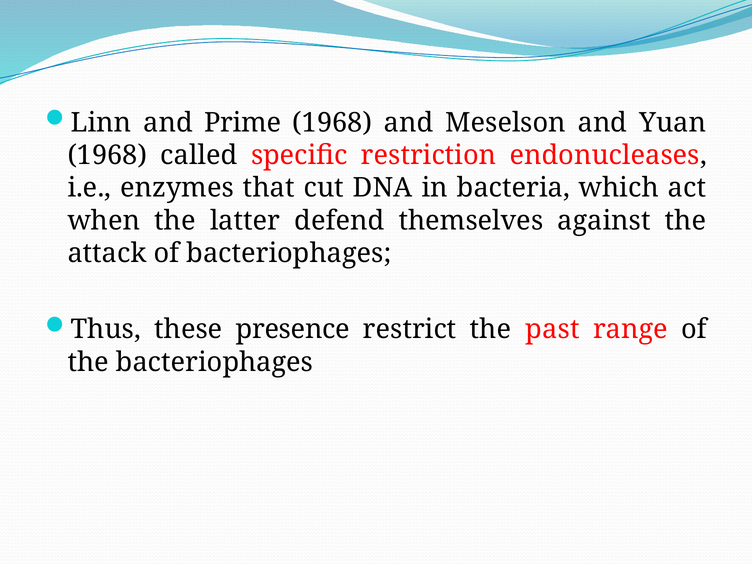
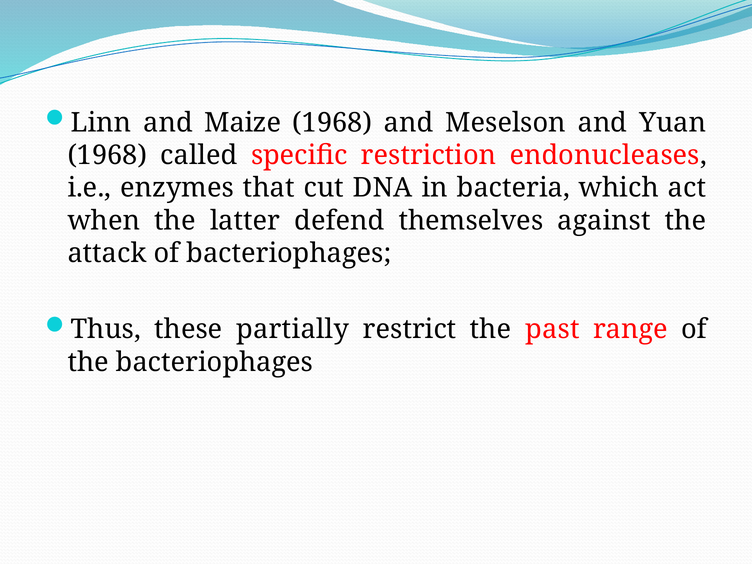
Prime: Prime -> Maize
presence: presence -> partially
